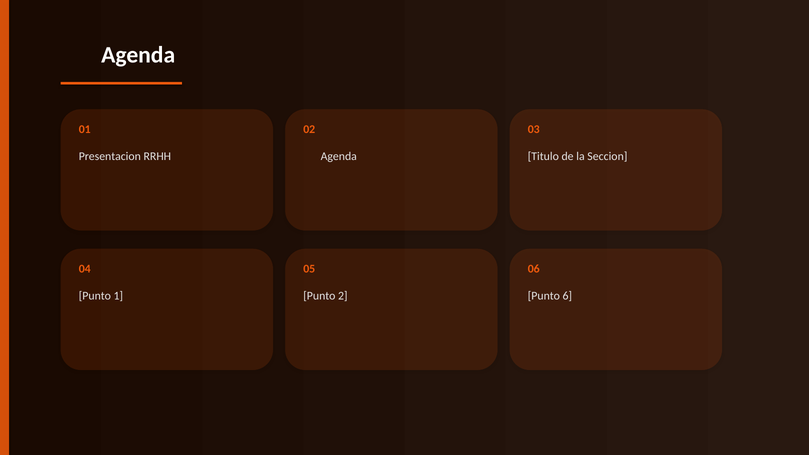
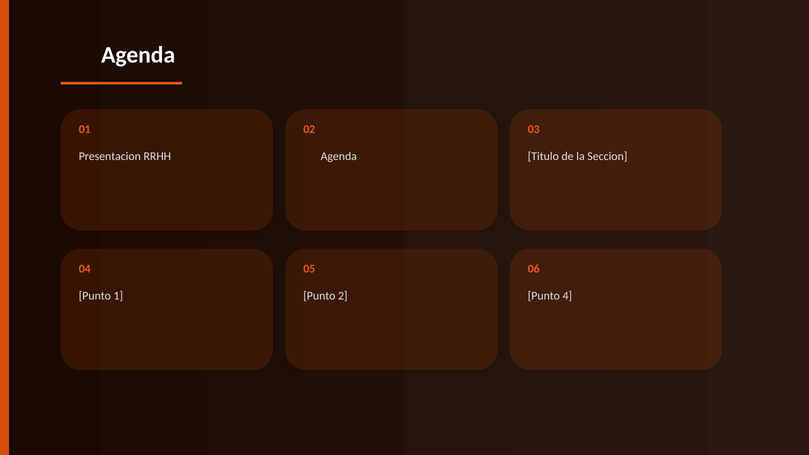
6: 6 -> 4
